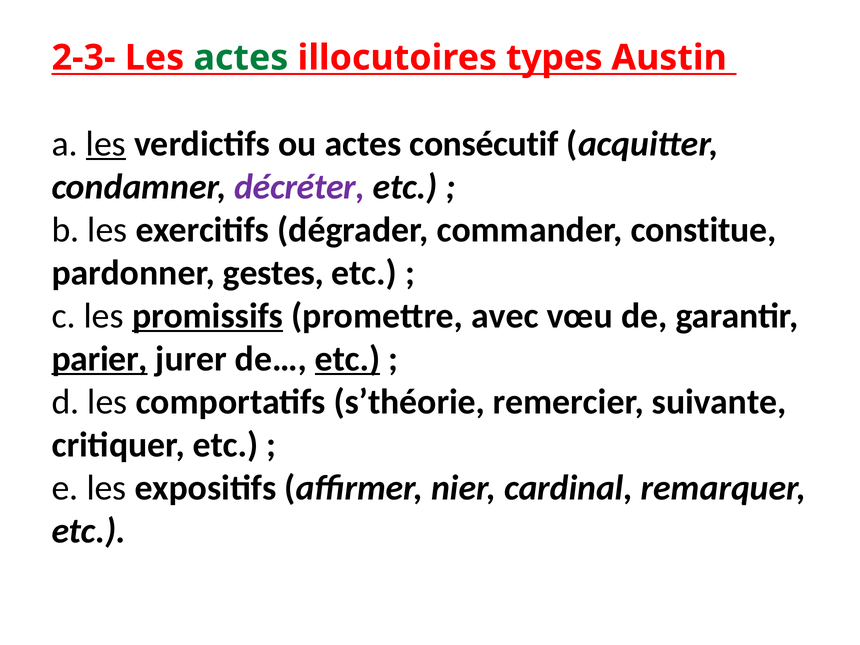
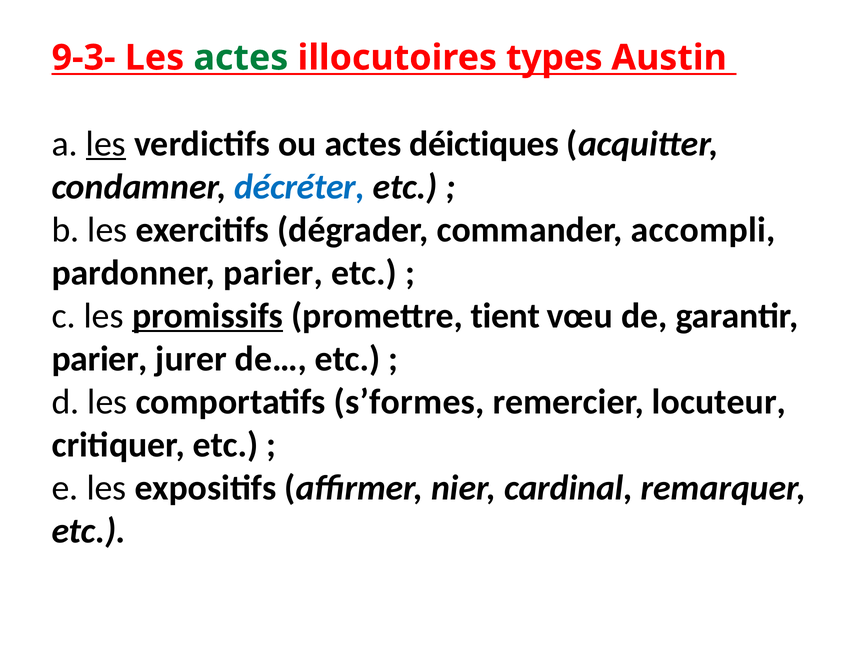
2-3-: 2-3- -> 9-3-
consécutif: consécutif -> déictiques
décréter colour: purple -> blue
constitue: constitue -> accompli
pardonner gestes: gestes -> parier
avec: avec -> tient
parier at (100, 359) underline: present -> none
etc at (348, 359) underline: present -> none
s’théorie: s’théorie -> s’formes
suivante: suivante -> locuteur
